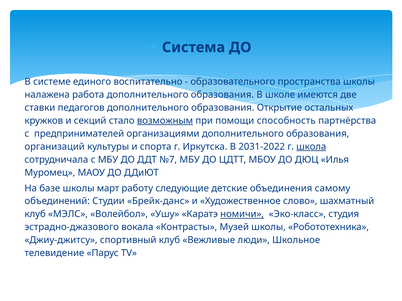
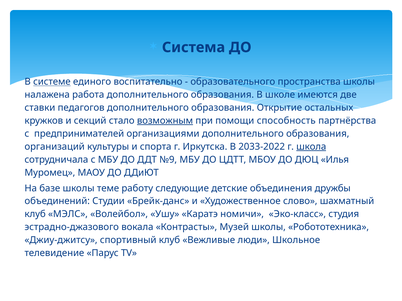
системе underline: none -> present
2031-2022: 2031-2022 -> 2033-2022
№7: №7 -> №9
март: март -> теме
самому: самому -> дружбы
номичи underline: present -> none
